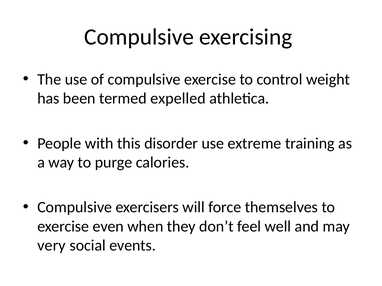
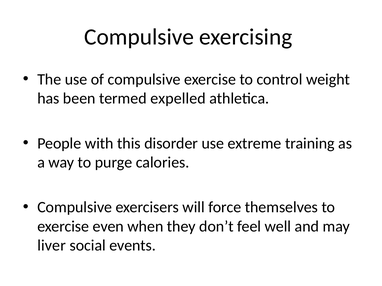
very: very -> liver
